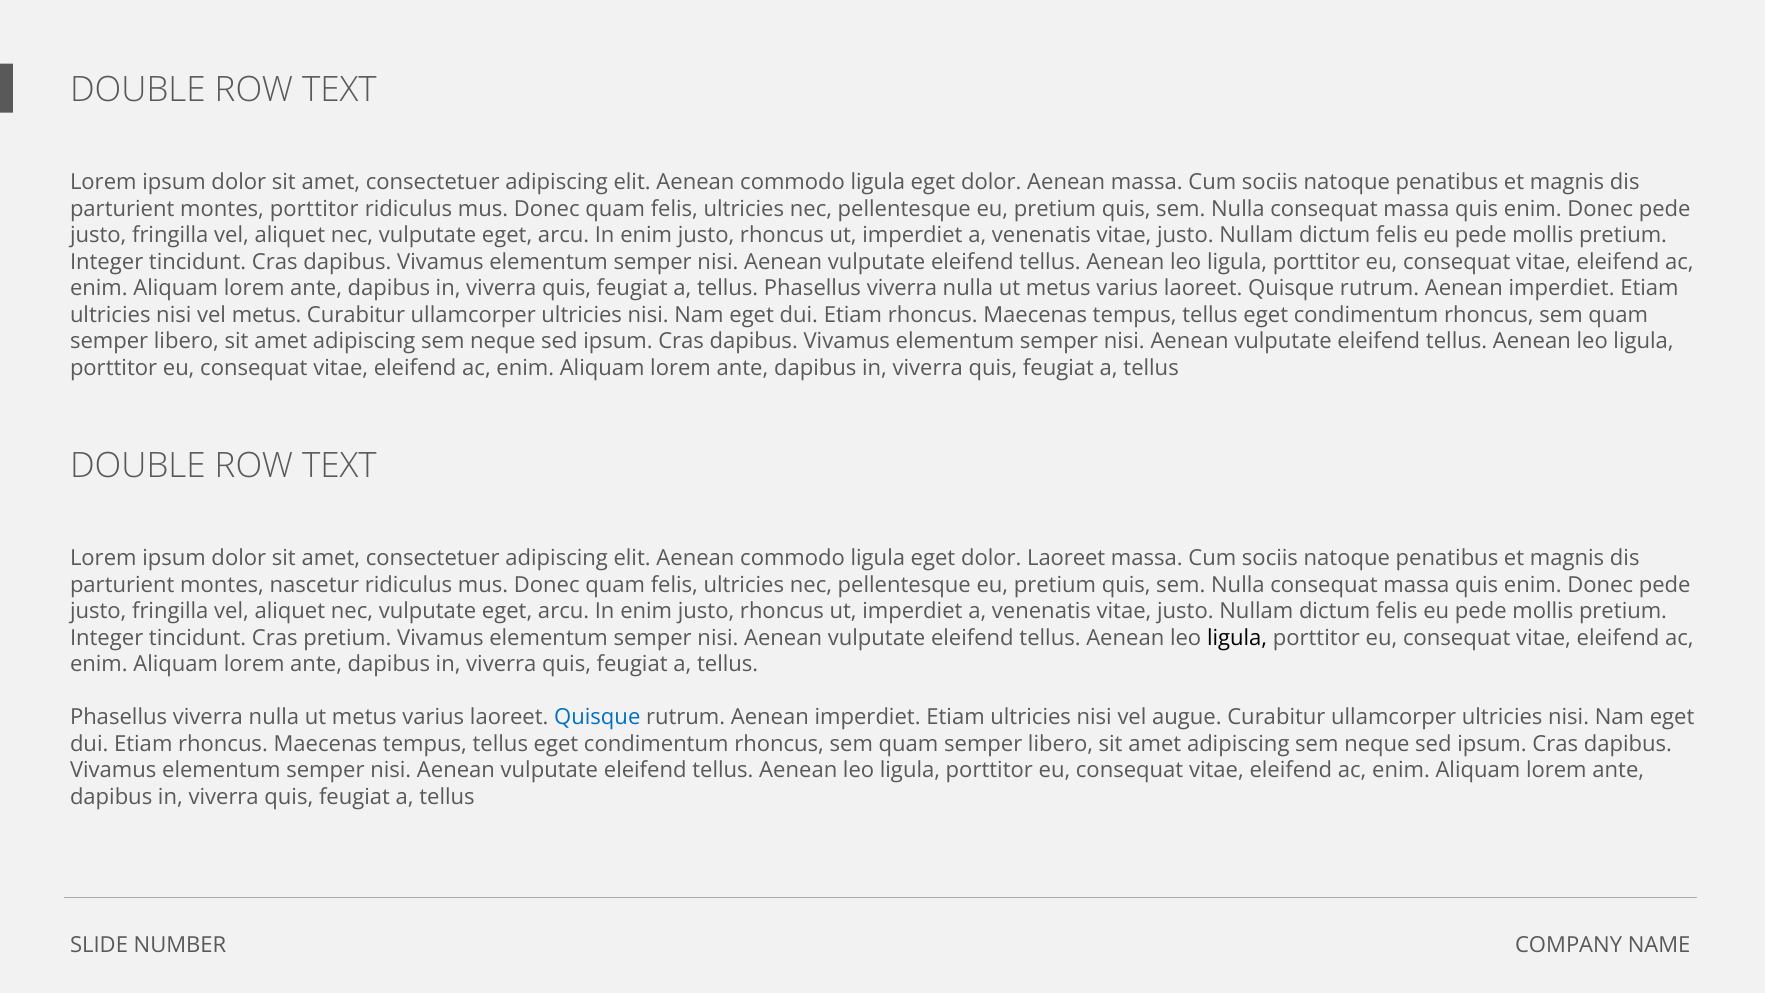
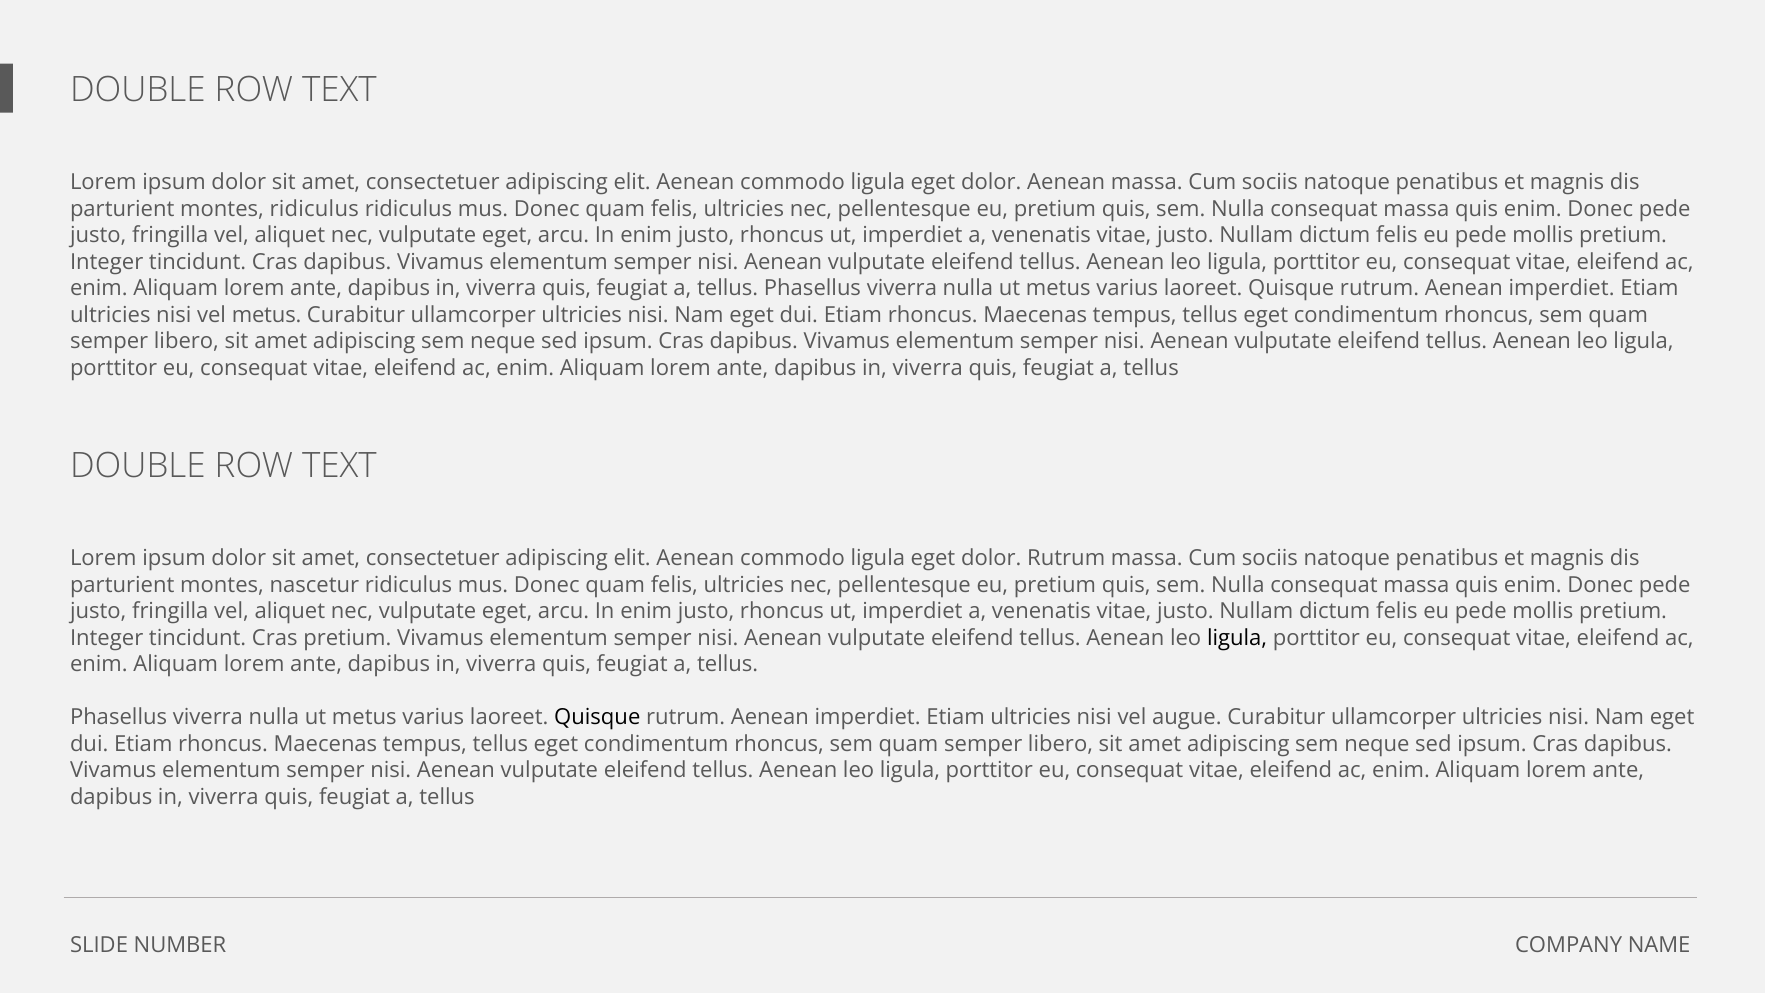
montes porttitor: porttitor -> ridiculus
dolor Laoreet: Laoreet -> Rutrum
Quisque at (597, 717) colour: blue -> black
